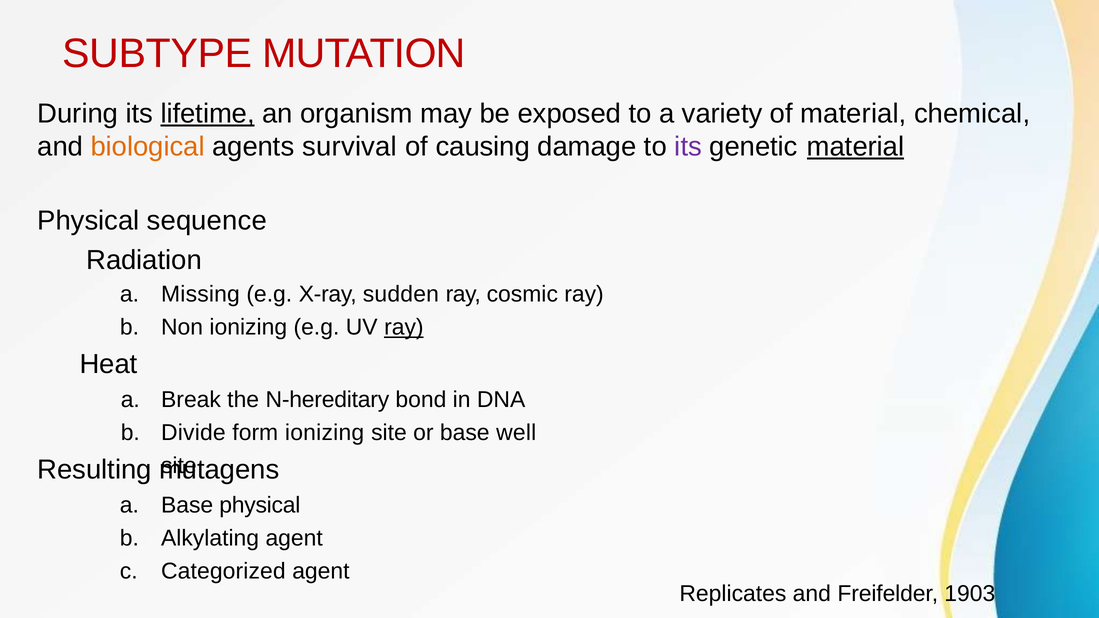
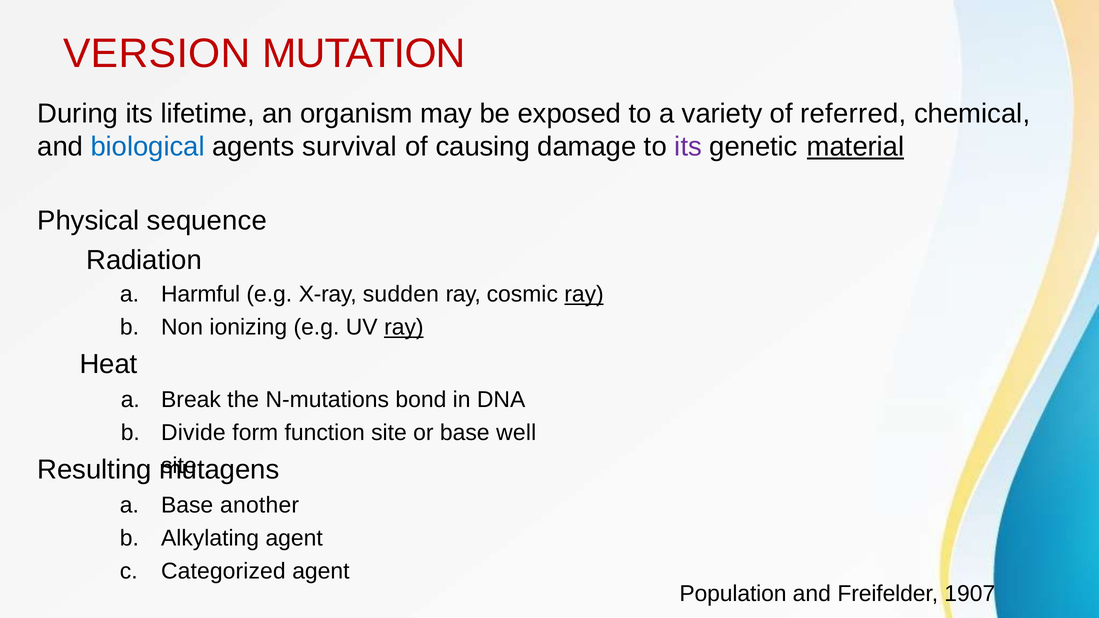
SUBTYPE: SUBTYPE -> VERSION
lifetime underline: present -> none
of material: material -> referred
biological colour: orange -> blue
Missing: Missing -> Harmful
ray at (584, 294) underline: none -> present
N-hereditary: N-hereditary -> N-mutations
form ionizing: ionizing -> function
Base physical: physical -> another
Replicates: Replicates -> Population
1903: 1903 -> 1907
